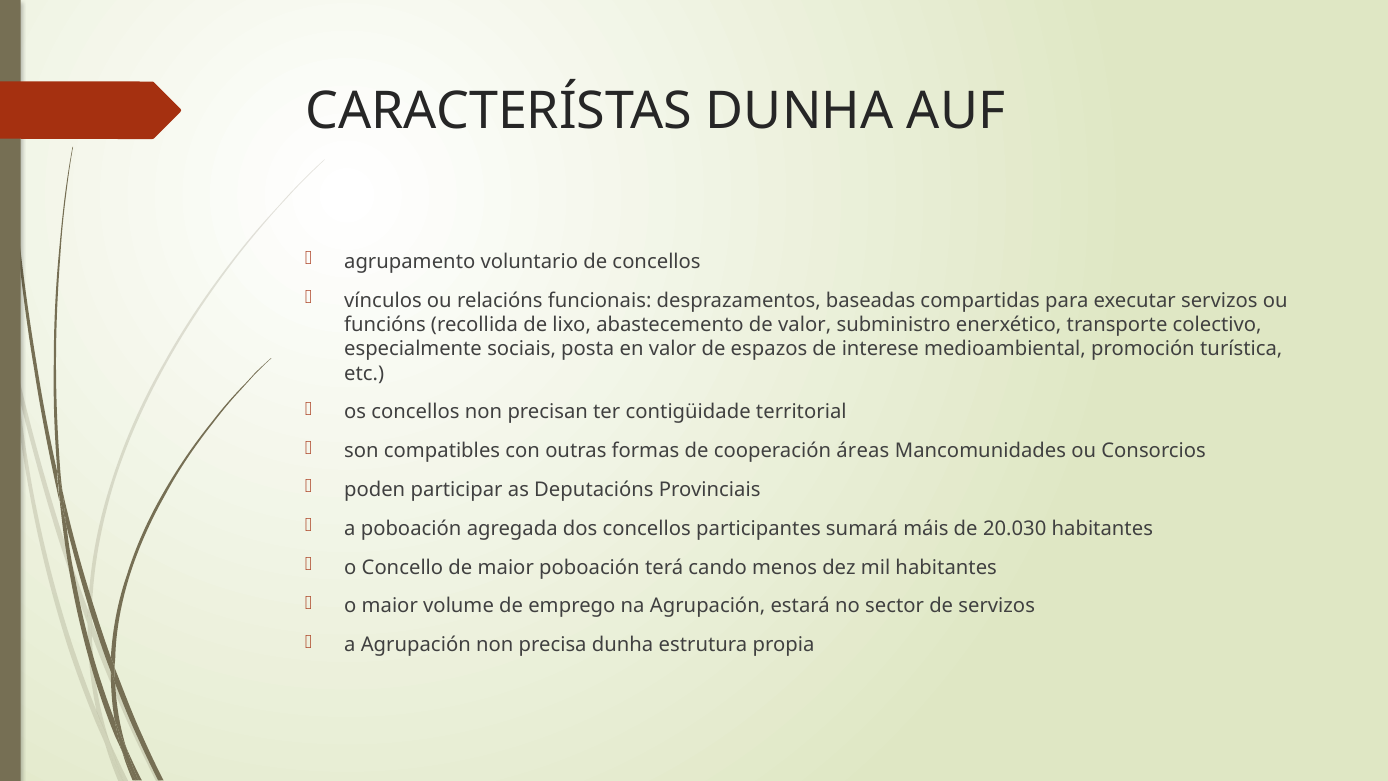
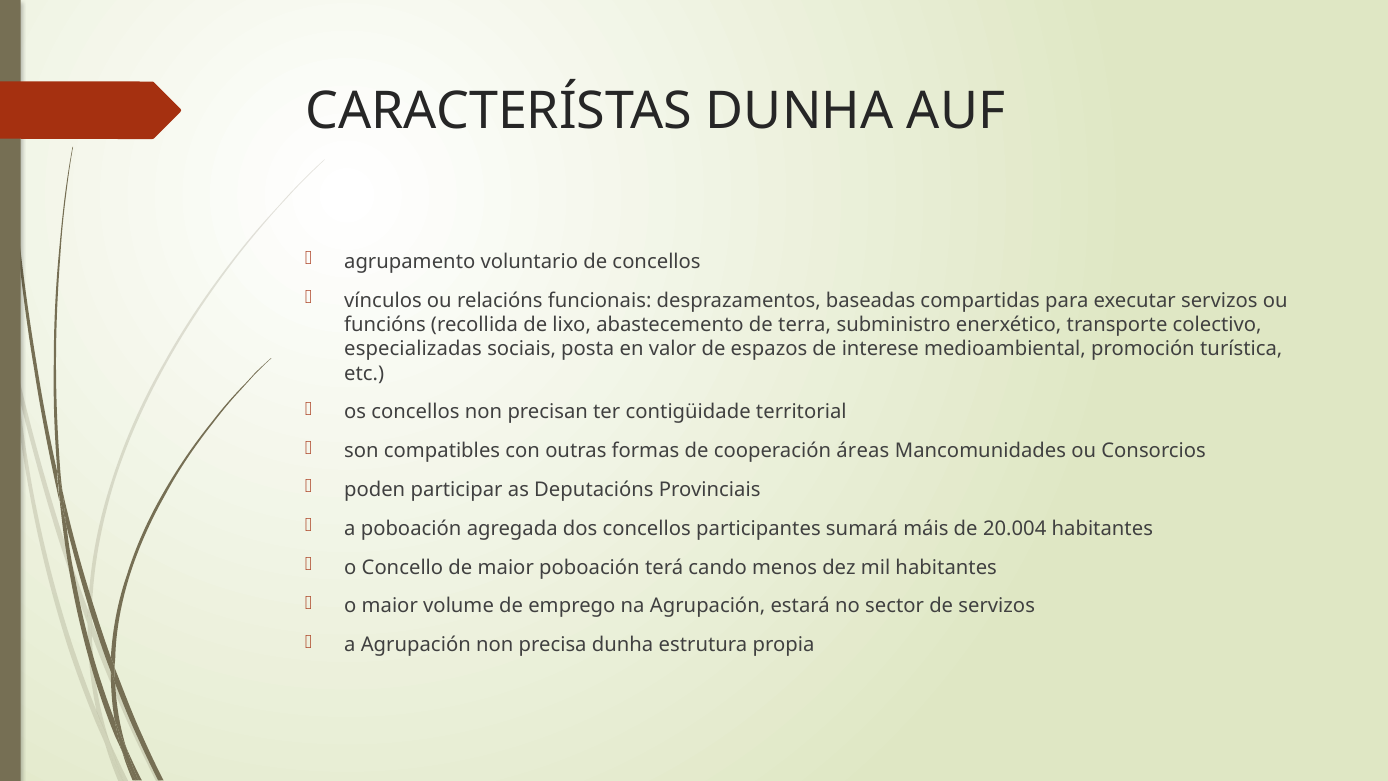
de valor: valor -> terra
especialmente: especialmente -> especializadas
20.030: 20.030 -> 20.004
